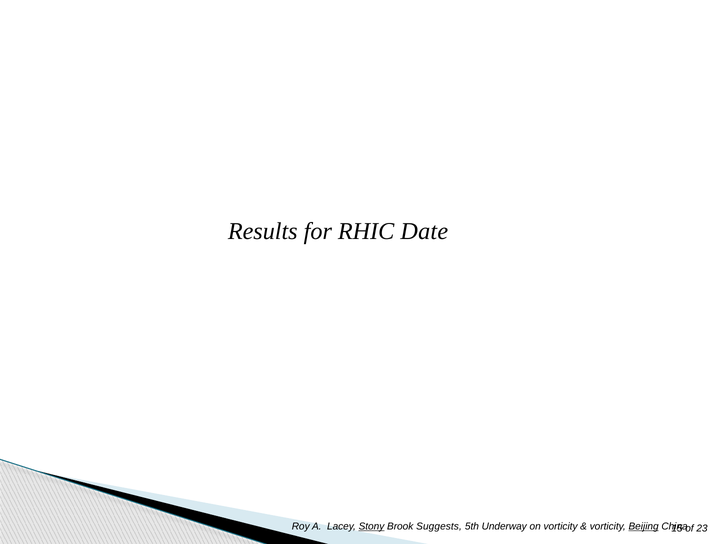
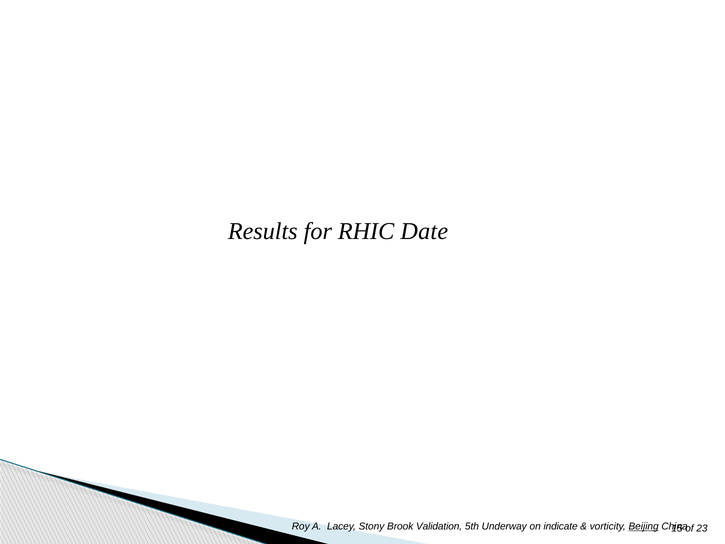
Stony underline: present -> none
Suggests: Suggests -> Validation
on vorticity: vorticity -> indicate
